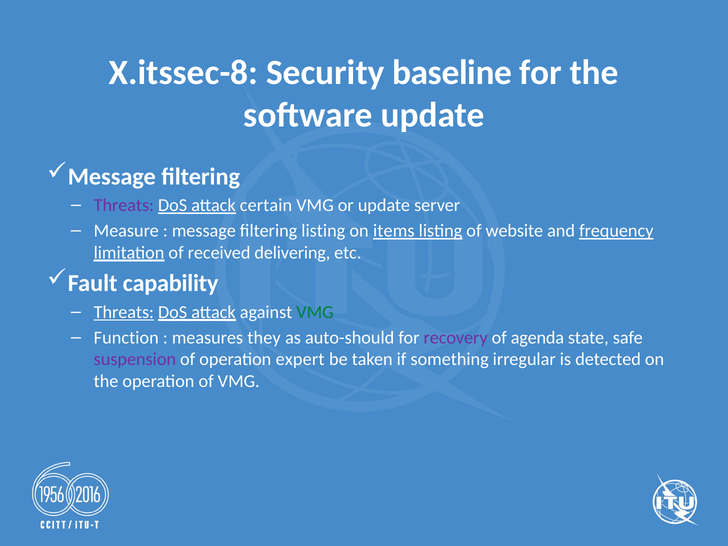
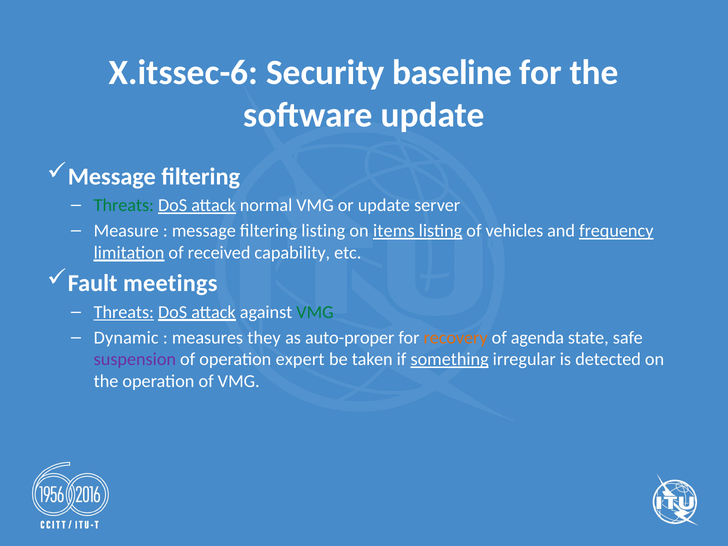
X.itssec-8: X.itssec-8 -> X.itssec-6
Threats at (124, 205) colour: purple -> green
certain: certain -> normal
website: website -> vehicles
delivering: delivering -> capability
capability: capability -> meetings
Function: Function -> Dynamic
auto-should: auto-should -> auto-proper
recovery colour: purple -> orange
something underline: none -> present
